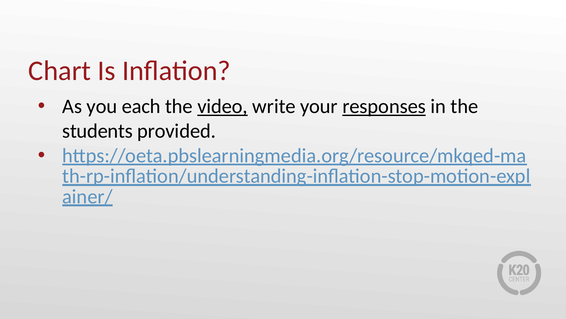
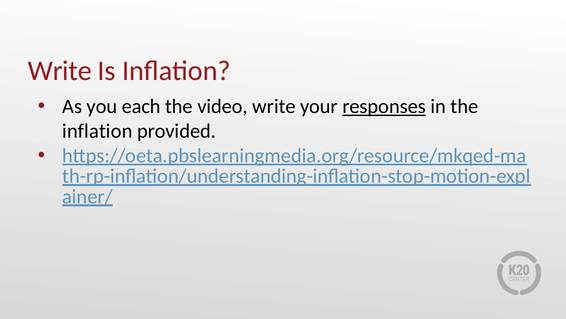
Chart at (60, 71): Chart -> Write
video underline: present -> none
students at (98, 131): students -> inflation
